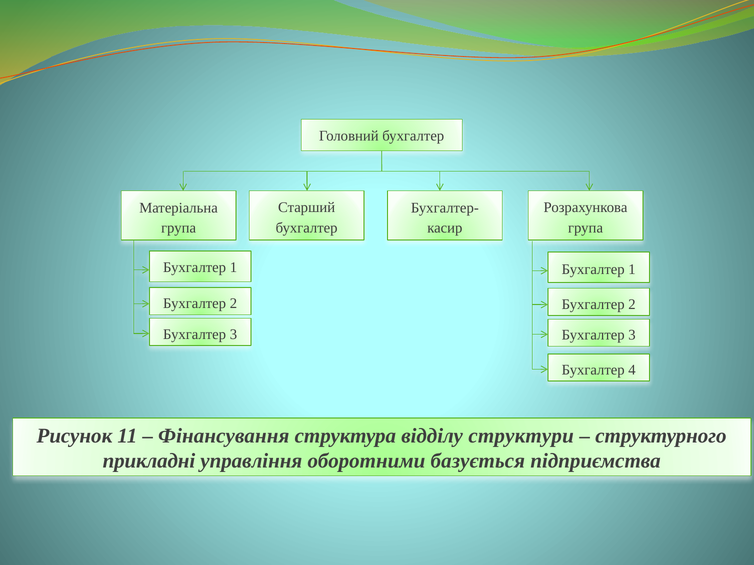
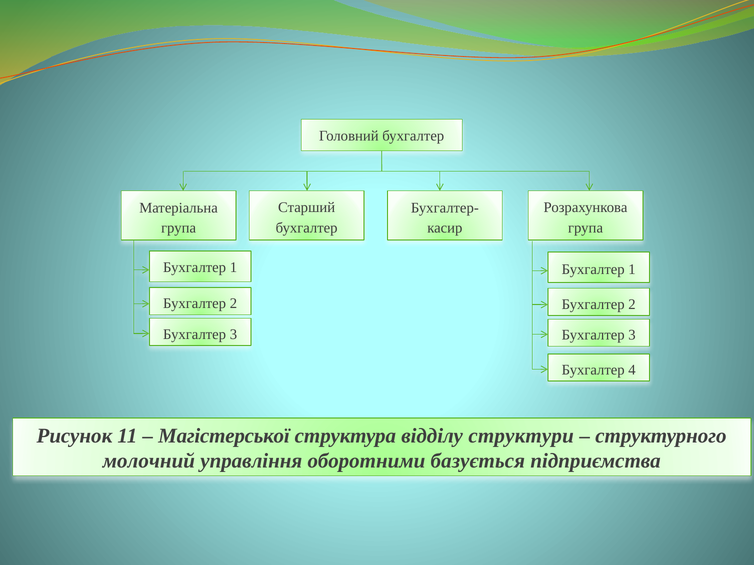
Фінансування: Фінансування -> Магістерської
прикладні: прикладні -> молочний
